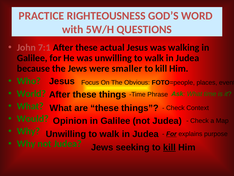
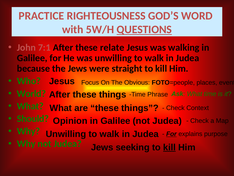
QUESTIONS underline: none -> present
actual: actual -> relate
smaller: smaller -> straight
Would: Would -> Should
